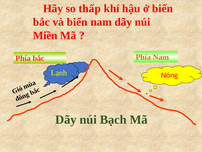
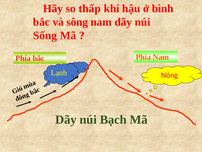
ở biển: biển -> bình
và biển: biển -> sông
Miền: Miền -> Sống
